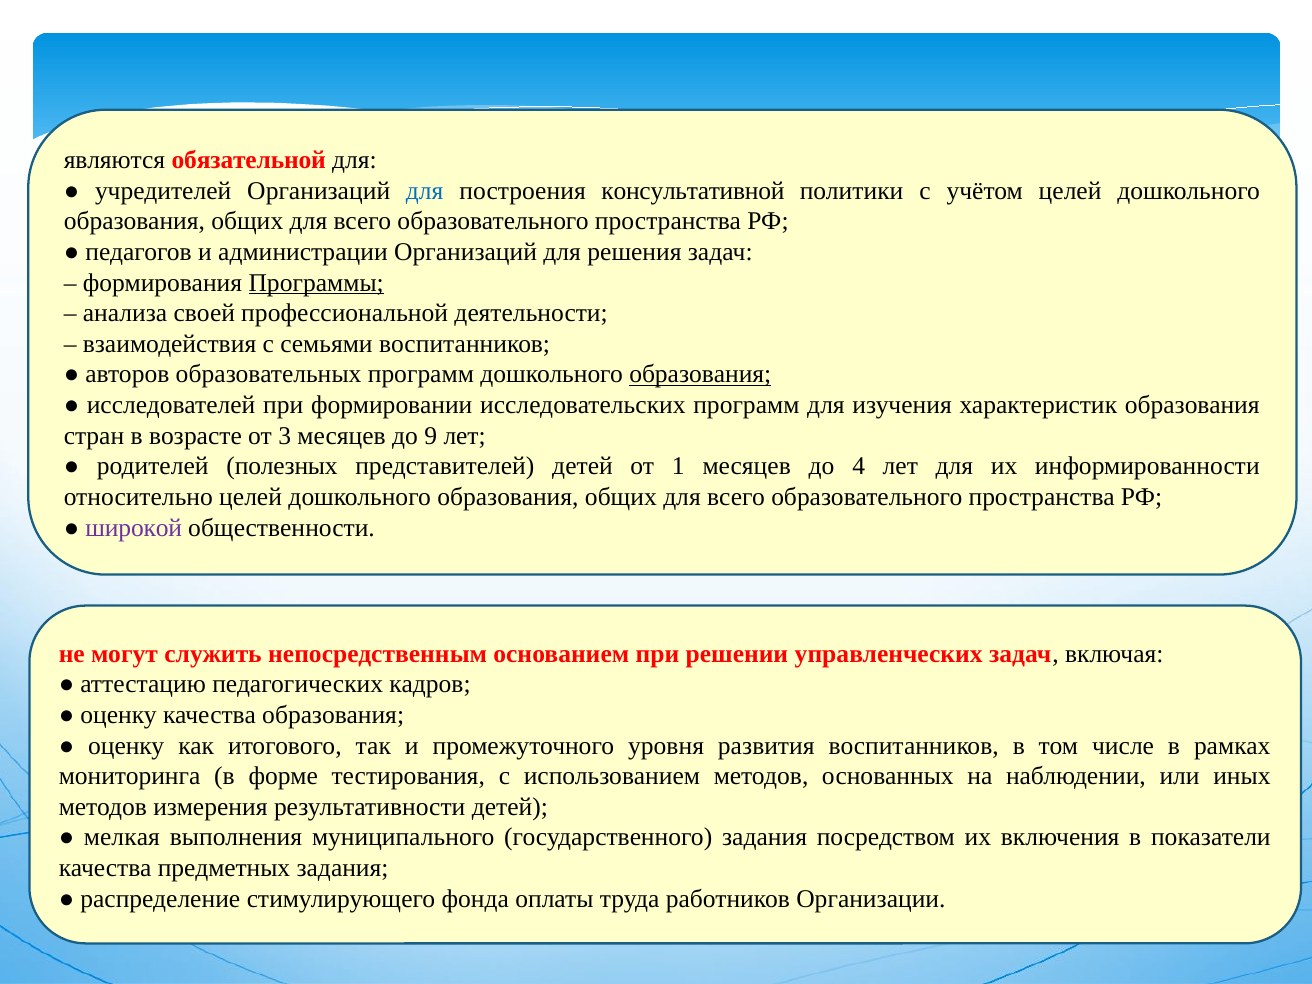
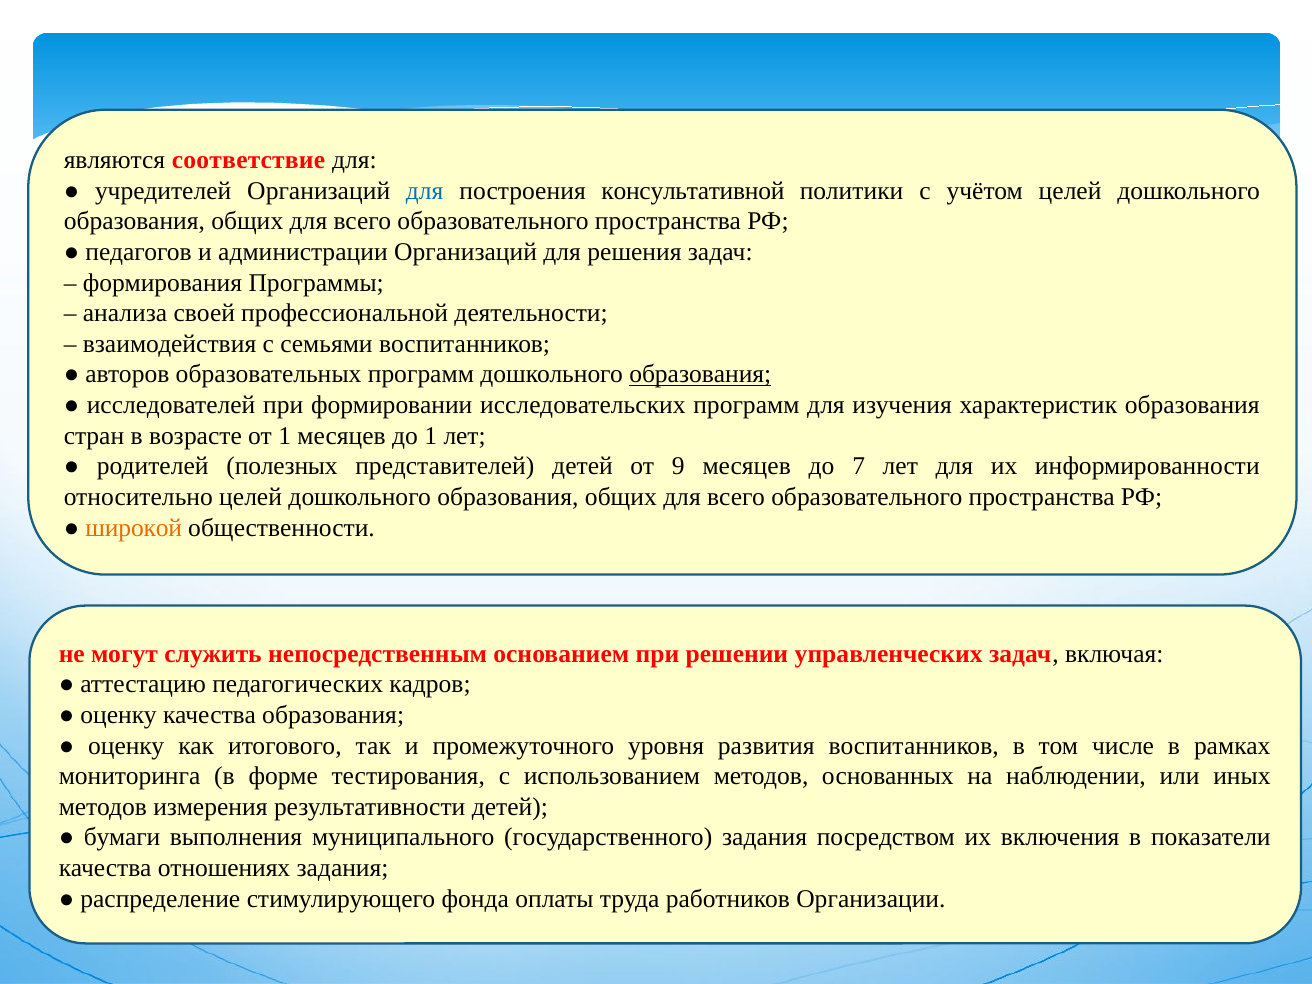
обязательной: обязательной -> соответствие
Программы underline: present -> none
от 3: 3 -> 1
до 9: 9 -> 1
1: 1 -> 9
4: 4 -> 7
широкой colour: purple -> orange
мелкая: мелкая -> бумаги
предметных: предметных -> отношениях
